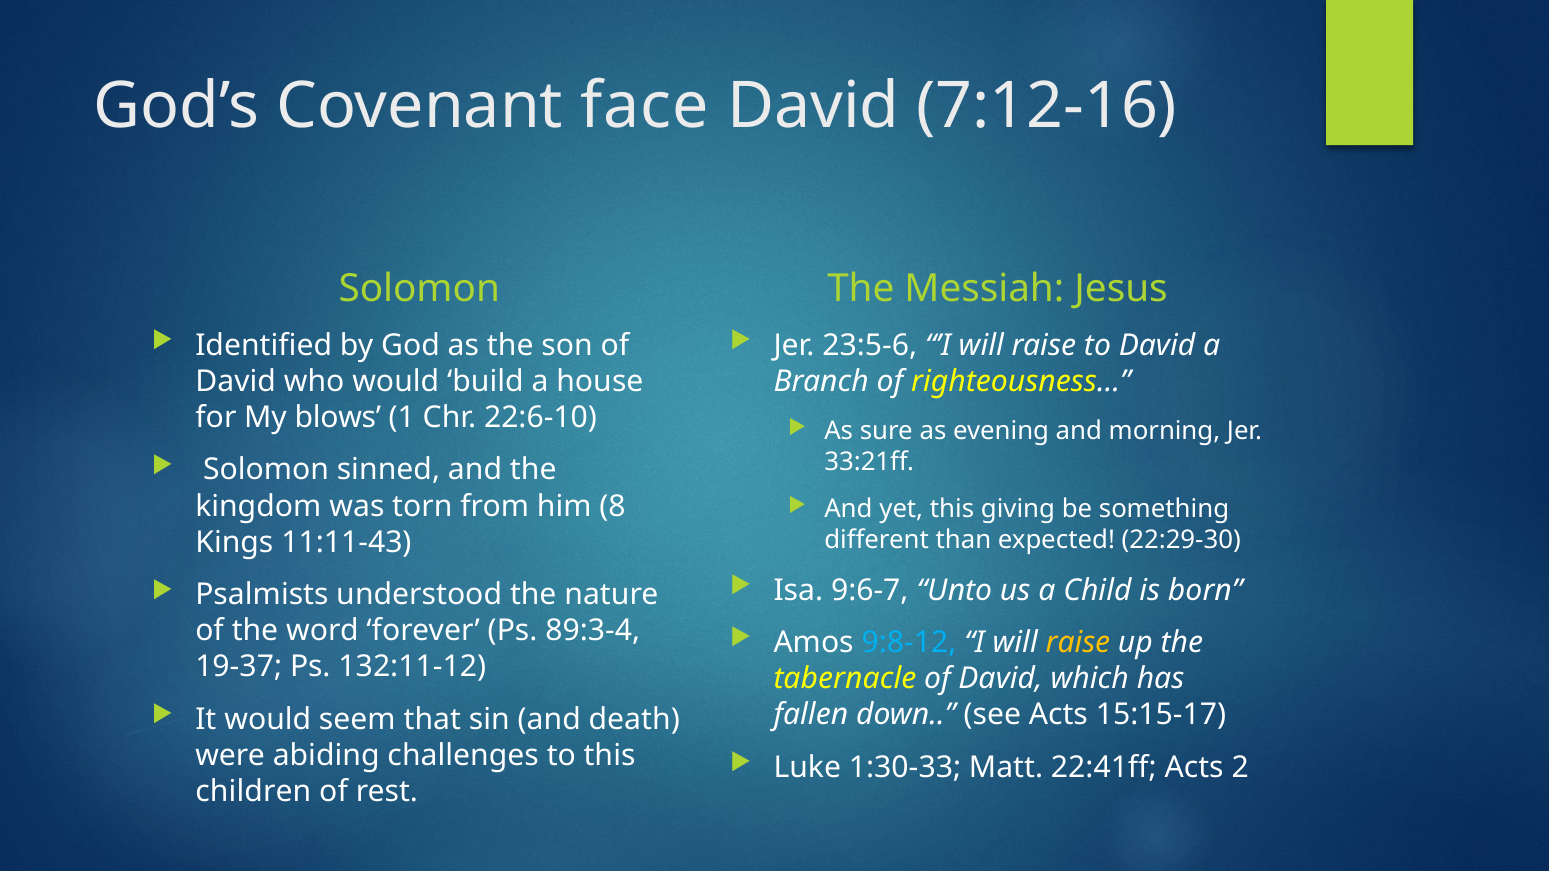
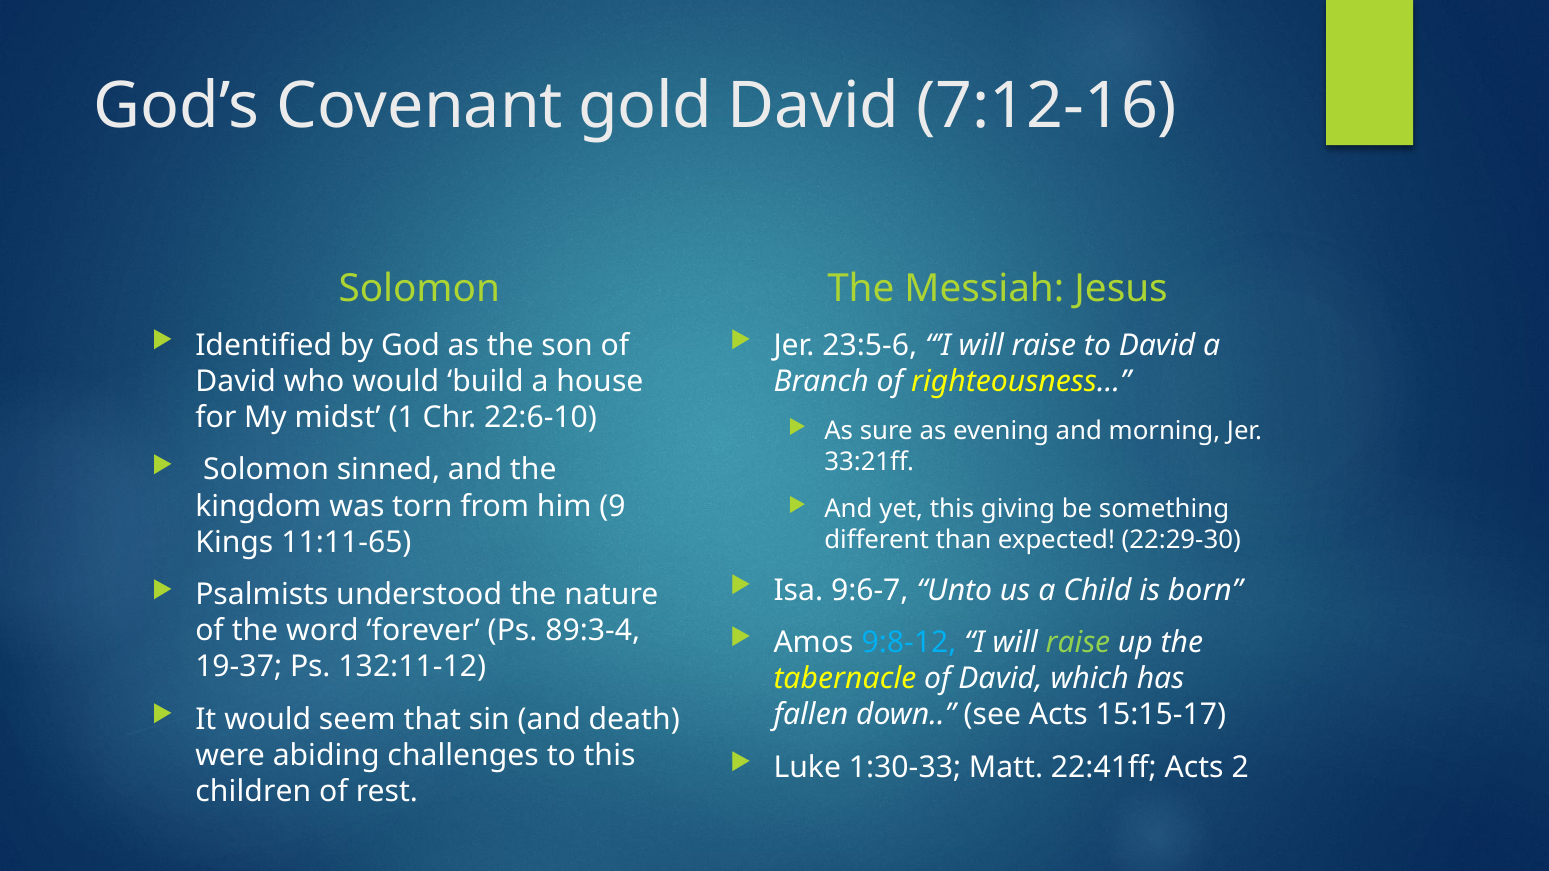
face: face -> gold
blows: blows -> midst
8: 8 -> 9
11:11-43: 11:11-43 -> 11:11-65
raise at (1078, 643) colour: yellow -> light green
